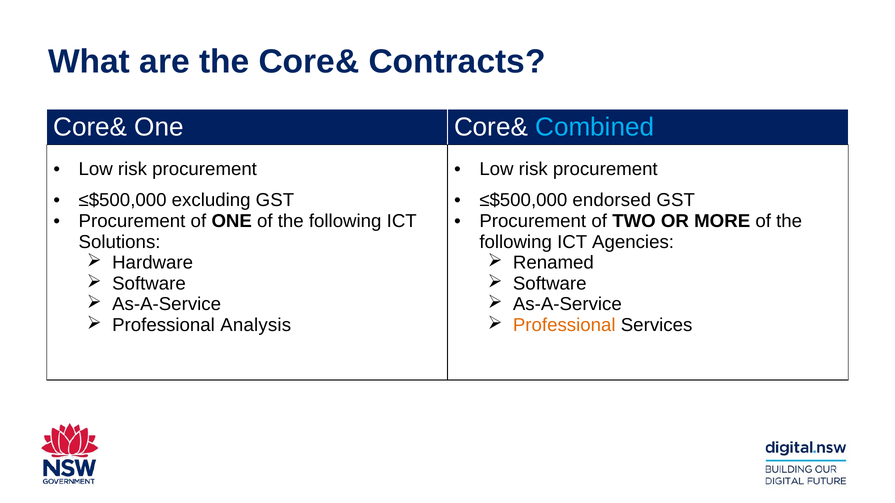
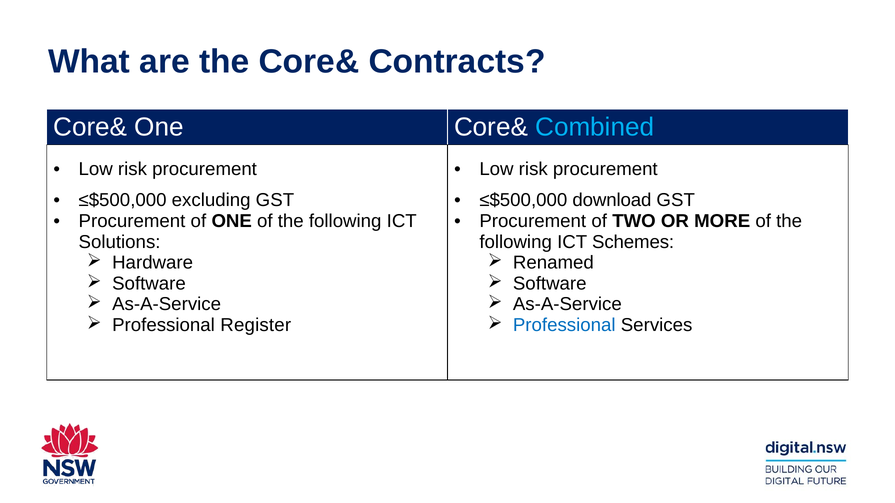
endorsed: endorsed -> download
Agencies: Agencies -> Schemes
Analysis: Analysis -> Register
Professional at (564, 325) colour: orange -> blue
